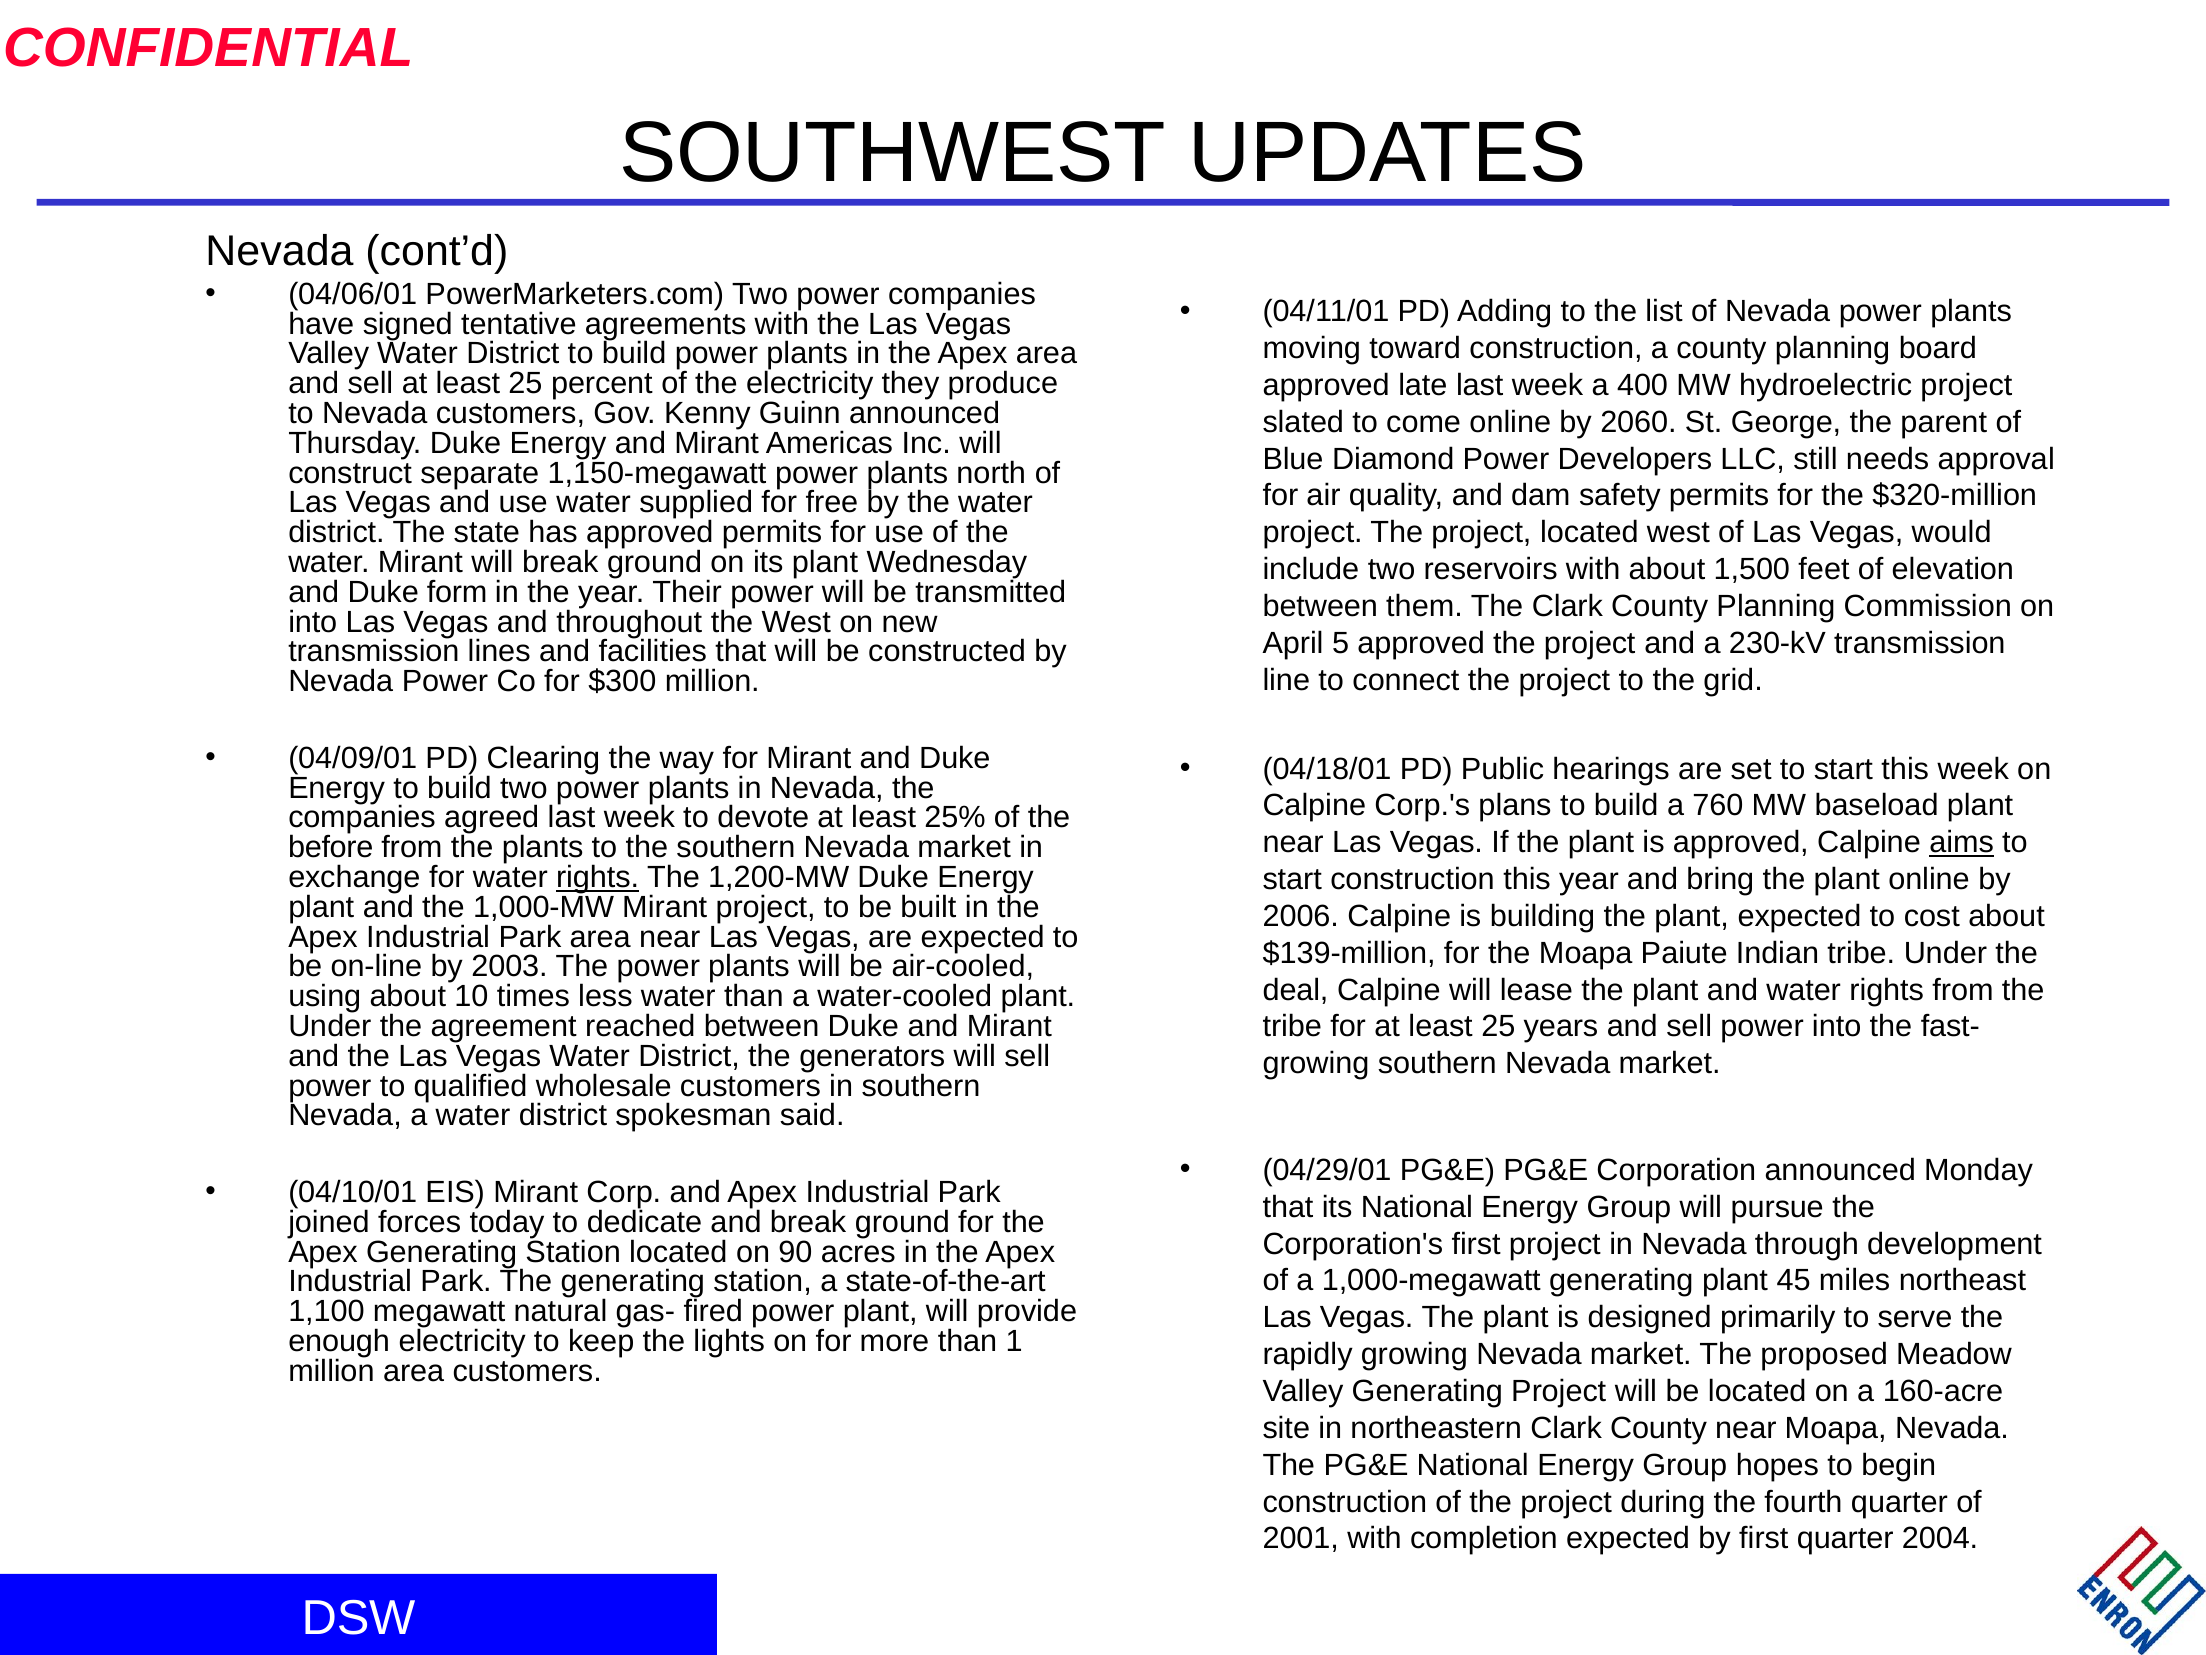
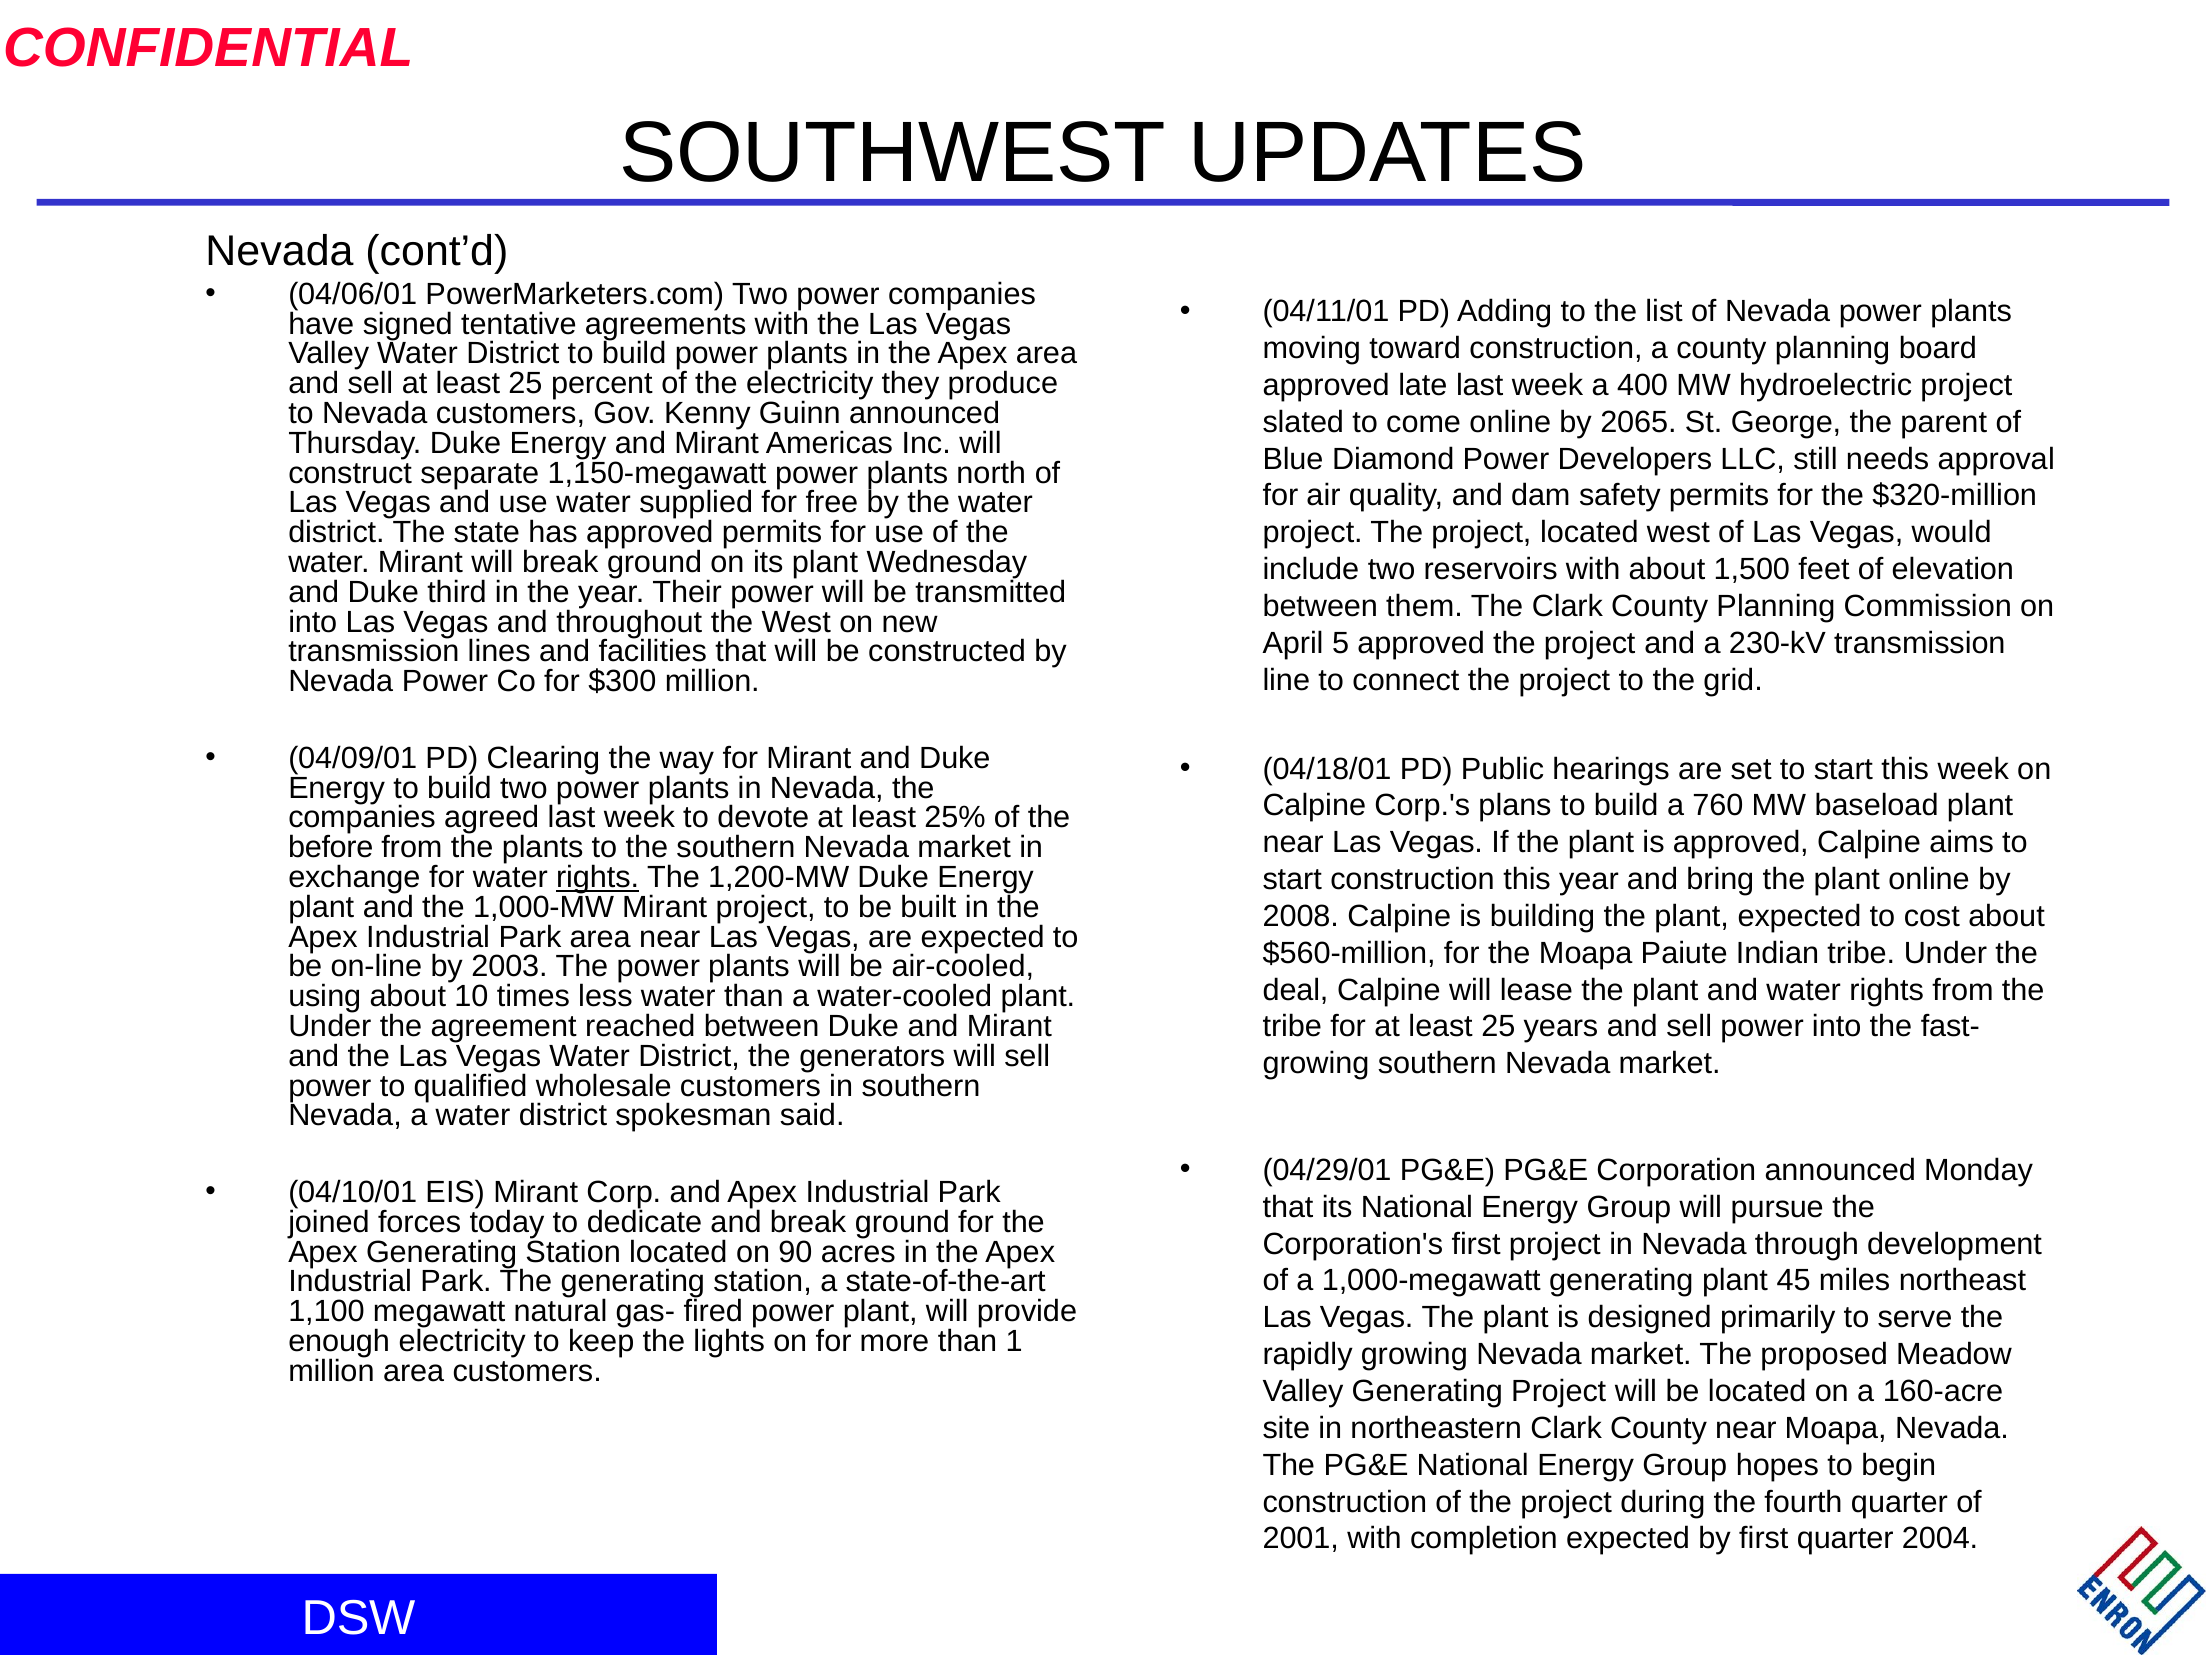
2060: 2060 -> 2065
form: form -> third
aims underline: present -> none
2006: 2006 -> 2008
$139-million: $139-million -> $560-million
